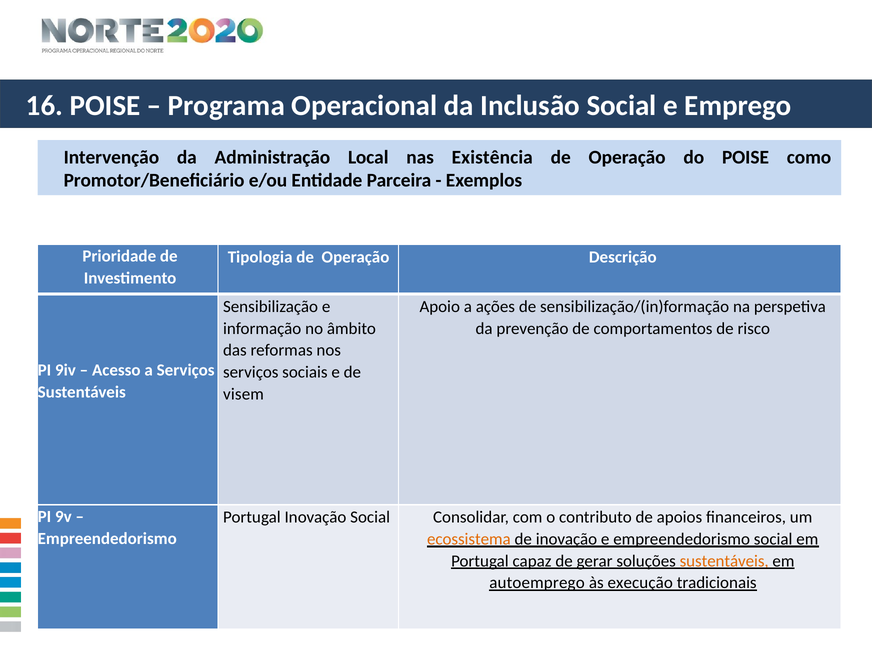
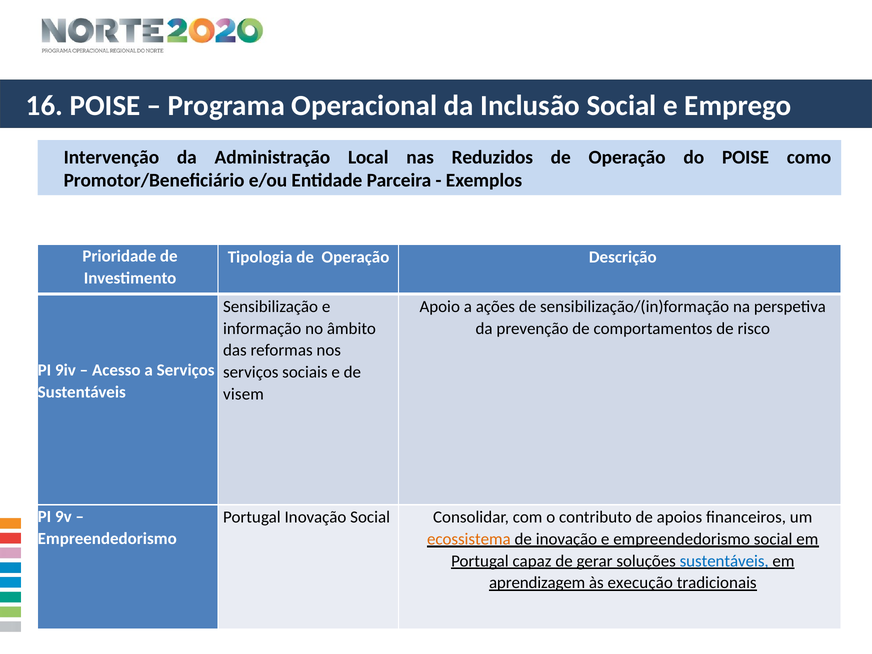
Existência: Existência -> Reduzidos
sustentáveis at (724, 561) colour: orange -> blue
autoemprego: autoemprego -> aprendizagem
